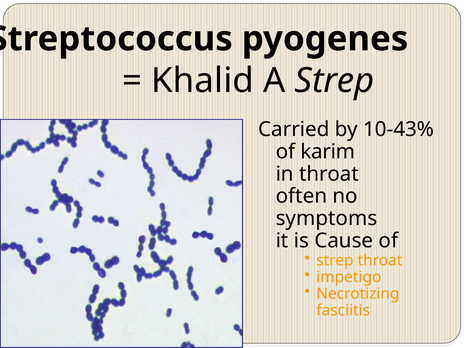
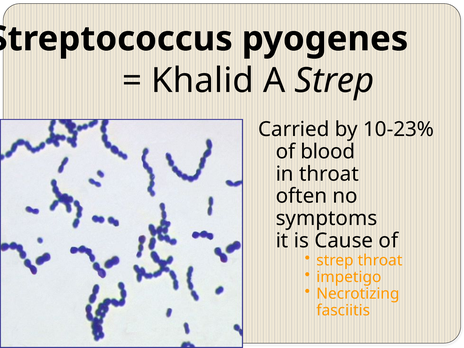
10-43%: 10-43% -> 10-23%
karim: karim -> blood
